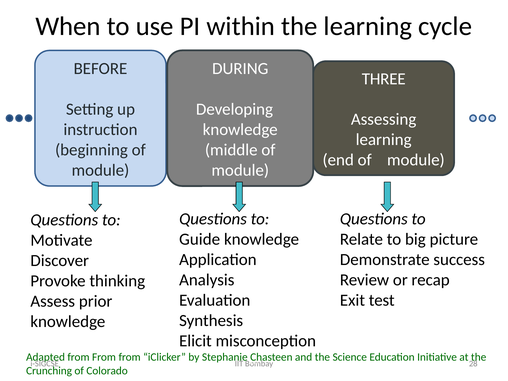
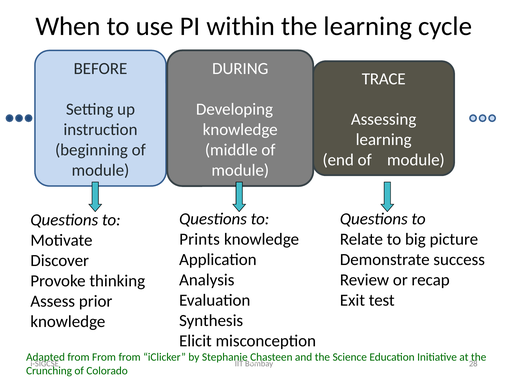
THREE: THREE -> TRACE
Guide: Guide -> Prints
